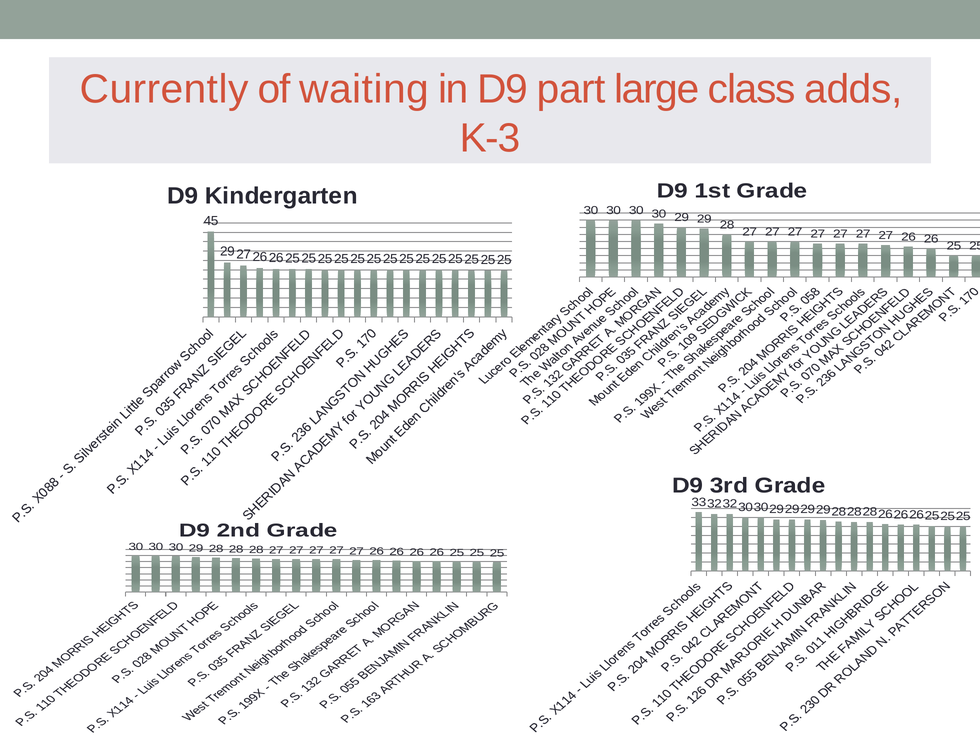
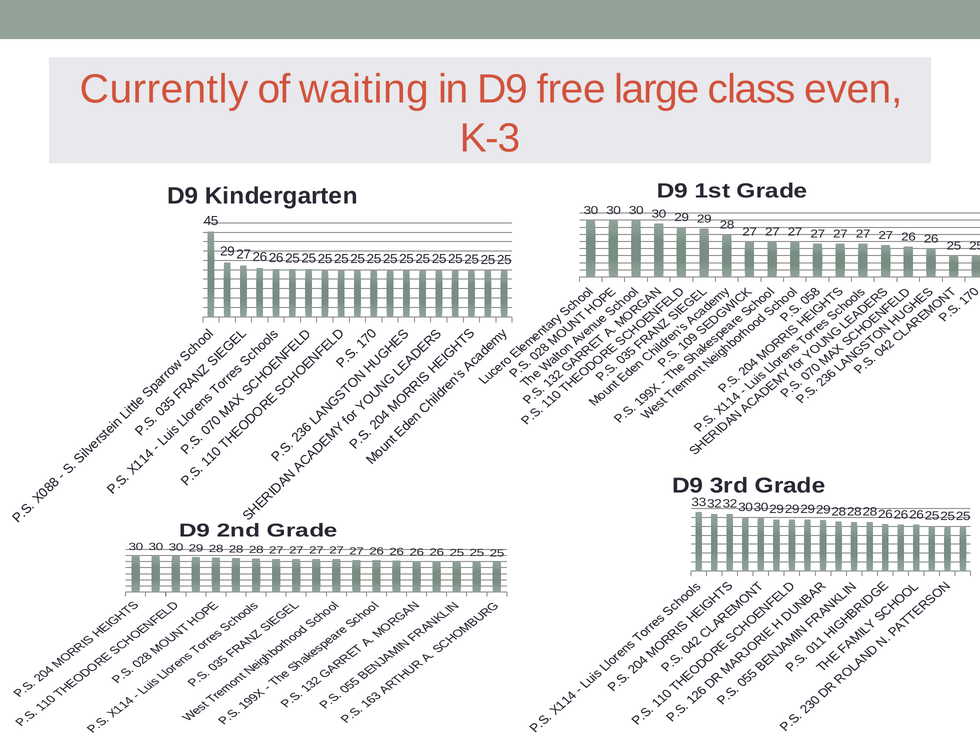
part: part -> free
adds: adds -> even
